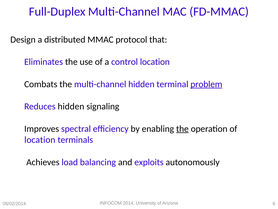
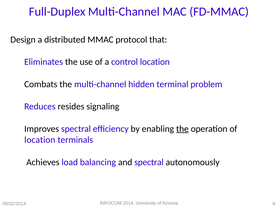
problem underline: present -> none
Reduces hidden: hidden -> resides
and exploits: exploits -> spectral
